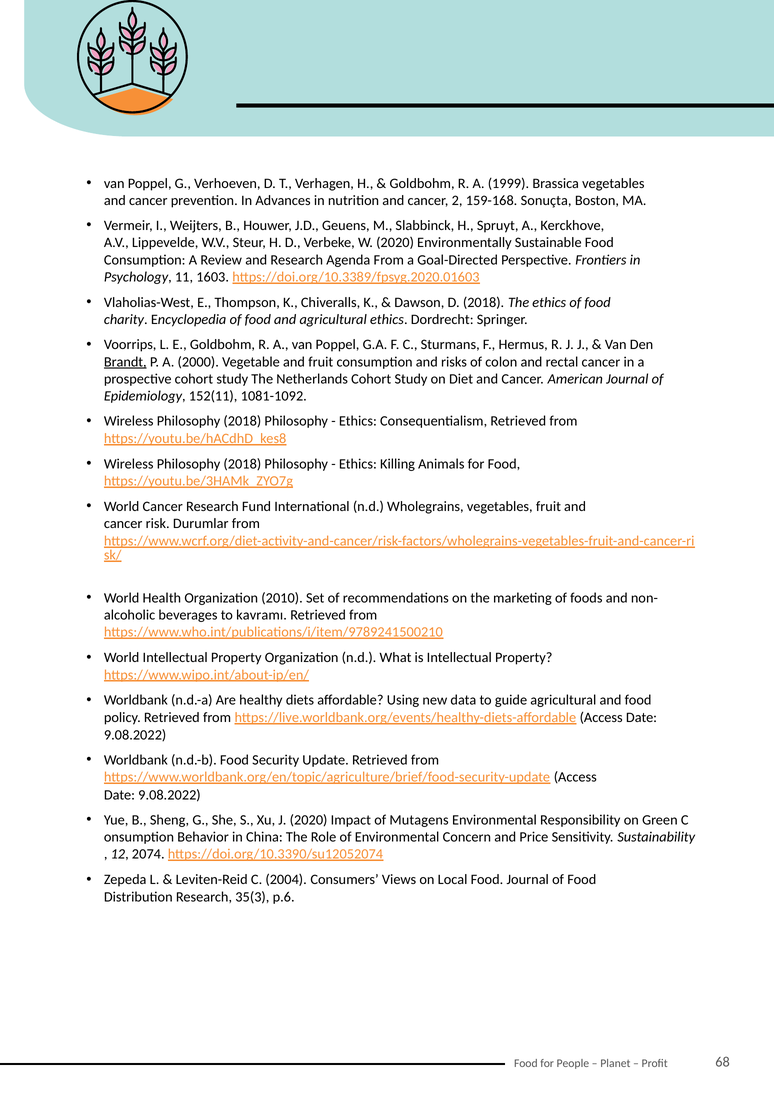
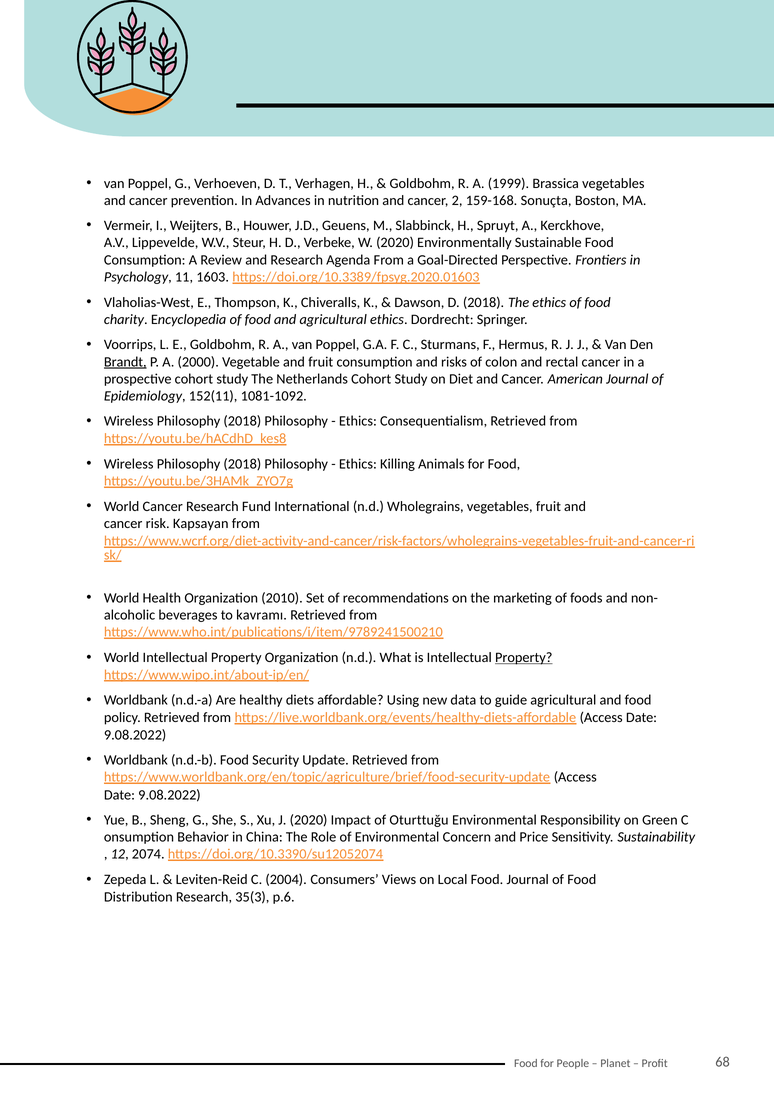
Durumlar: Durumlar -> Kapsayan
Property at (524, 657) underline: none -> present
Mutagens: Mutagens -> Oturttuğu
